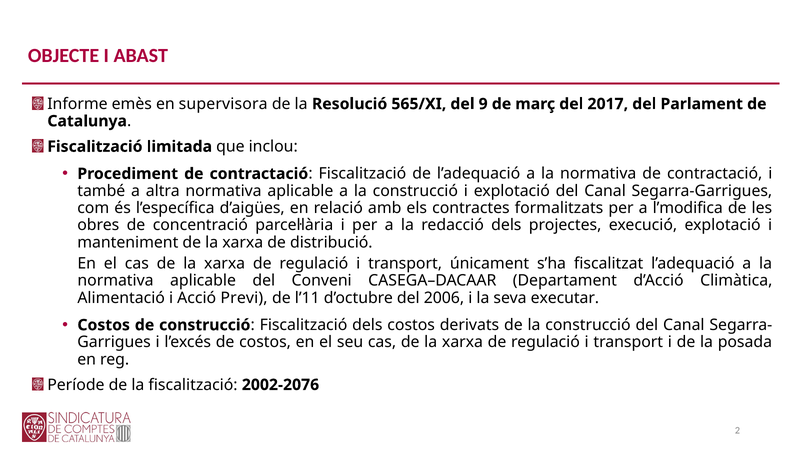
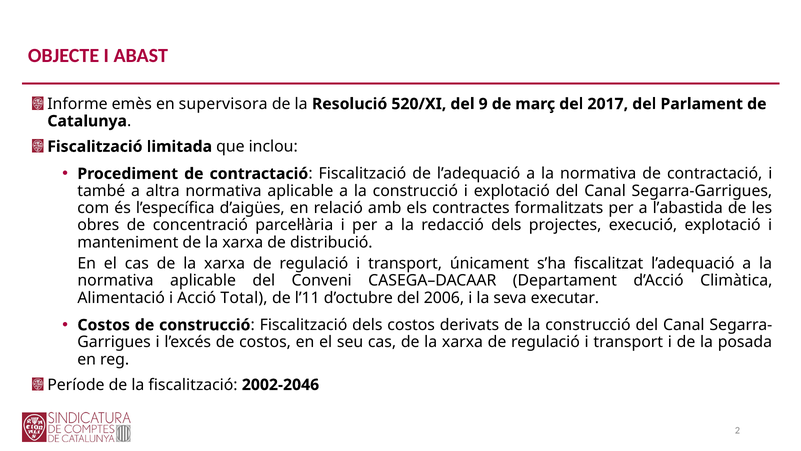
565/XI: 565/XI -> 520/XI
l’modifica: l’modifica -> l’abastida
Previ: Previ -> Total
2002-2076: 2002-2076 -> 2002-2046
